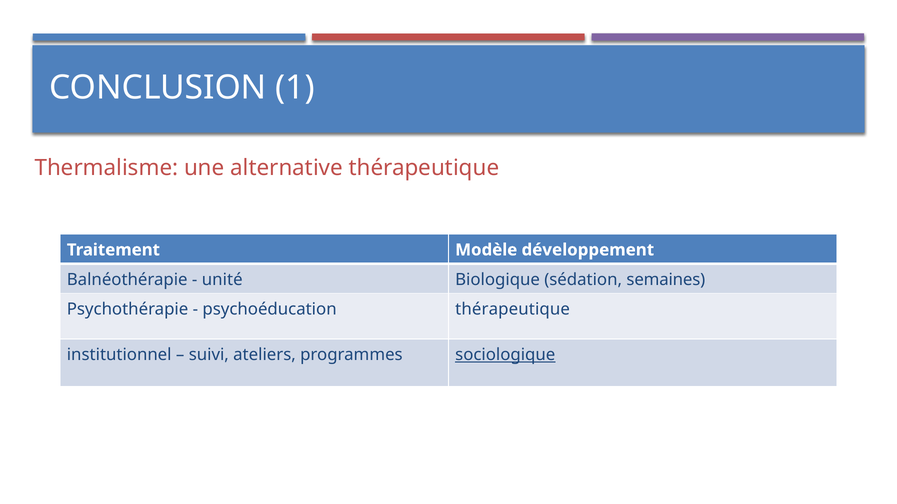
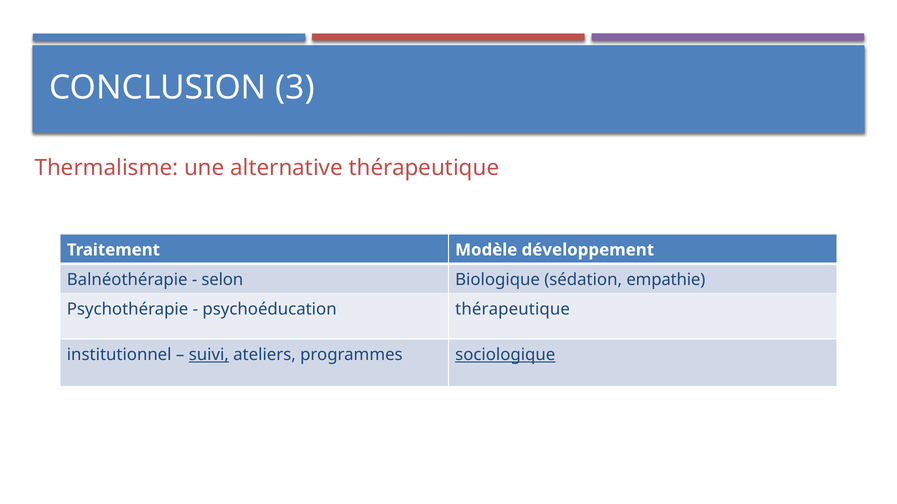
1: 1 -> 3
unité: unité -> selon
semaines: semaines -> empathie
suivi underline: none -> present
